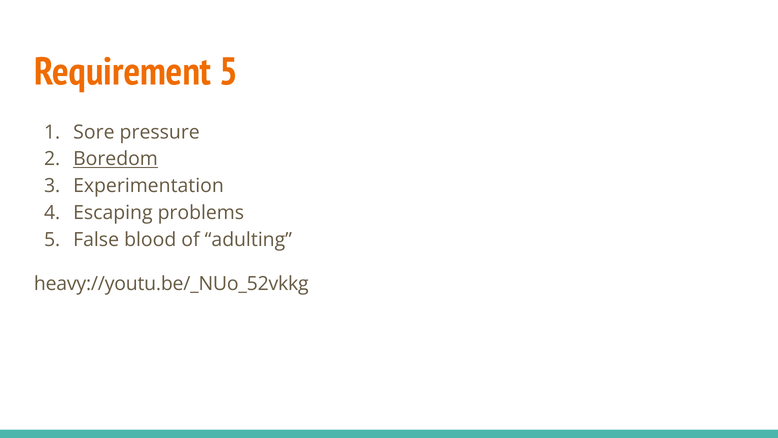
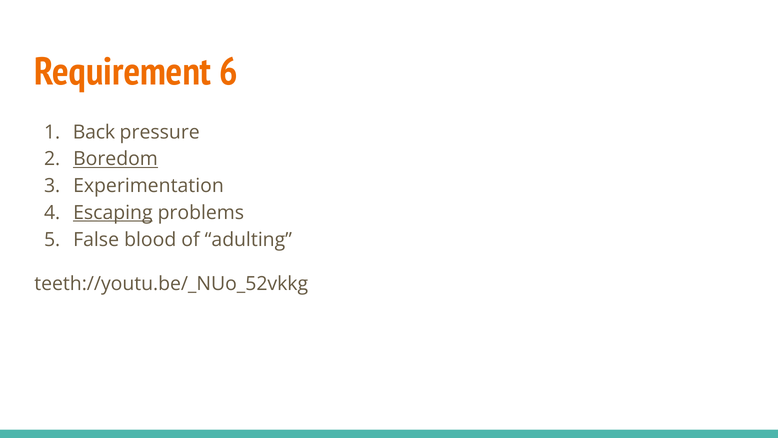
Requirement 5: 5 -> 6
Sore: Sore -> Back
Escaping underline: none -> present
heavy://youtu.be/_NUo_52vkkg: heavy://youtu.be/_NUo_52vkkg -> teeth://youtu.be/_NUo_52vkkg
